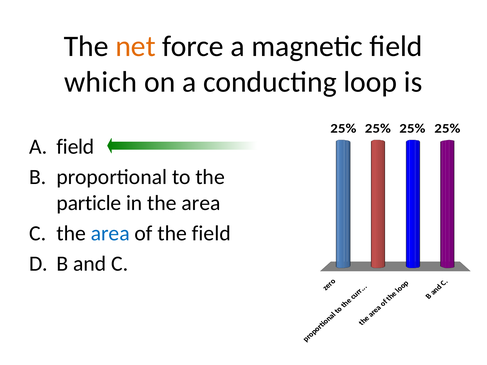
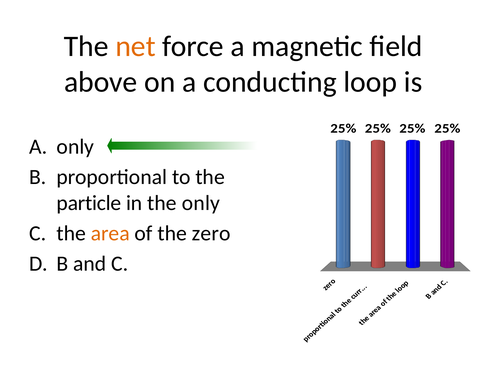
which: which -> above
A field: field -> only
in the area: area -> only
area at (110, 233) colour: blue -> orange
the field: field -> zero
